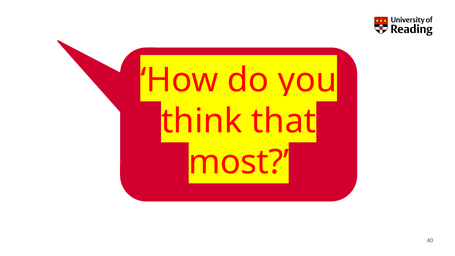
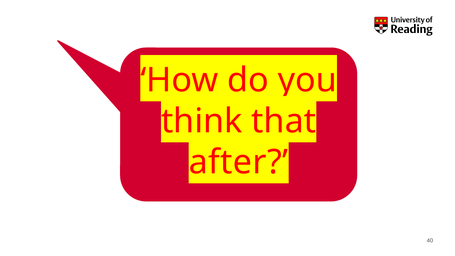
most: most -> after
